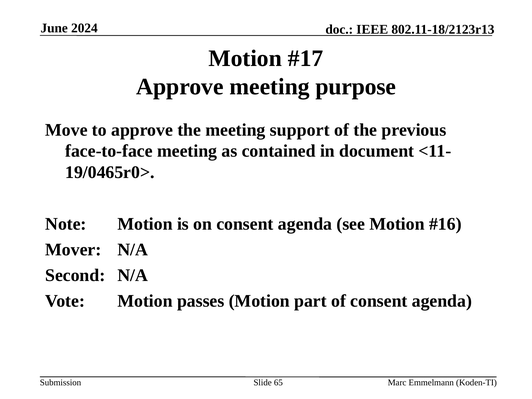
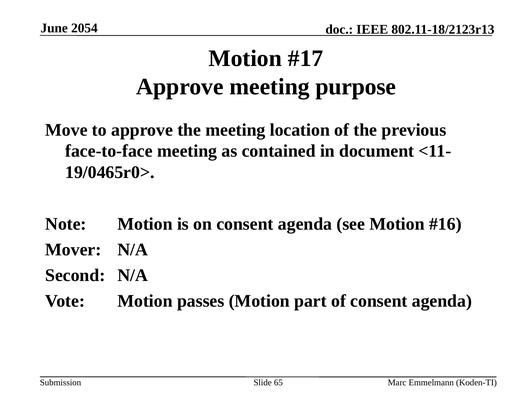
2024: 2024 -> 2054
support: support -> location
